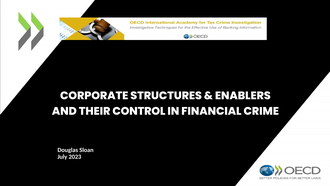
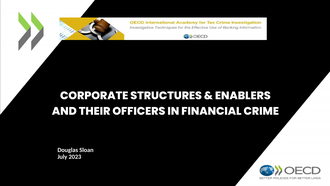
CONTROL: CONTROL -> OFFICERS
